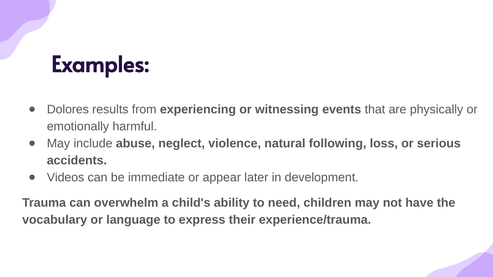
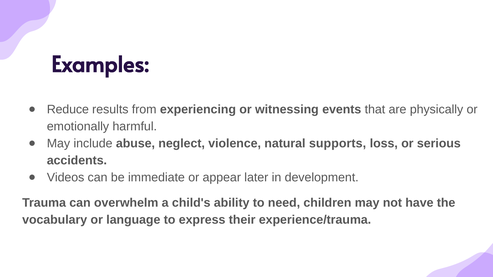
Dolores: Dolores -> Reduce
following: following -> supports
